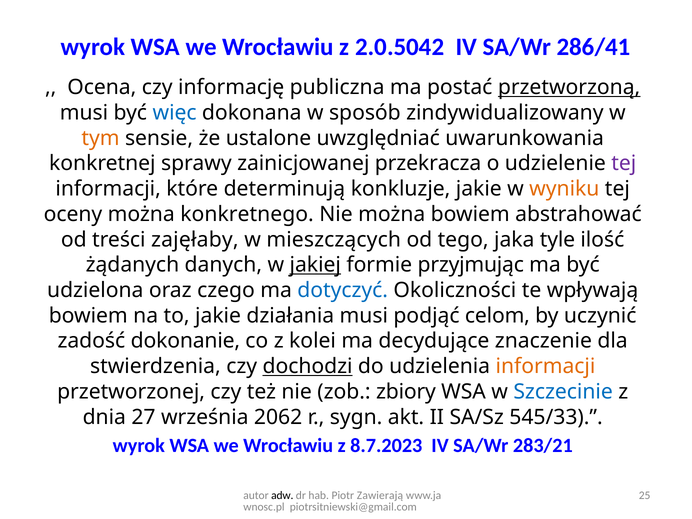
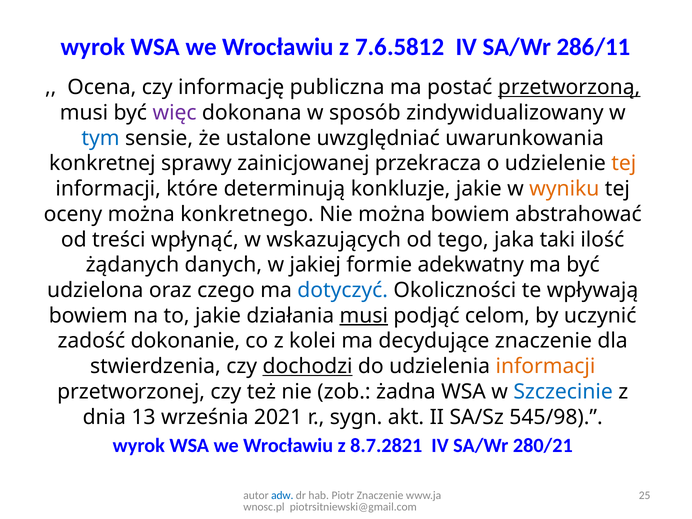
2.0.5042: 2.0.5042 -> 7.6.5812
286/41: 286/41 -> 286/11
więc colour: blue -> purple
tym colour: orange -> blue
tej at (624, 163) colour: purple -> orange
zajęłaby: zajęłaby -> wpłynąć
mieszczących: mieszczących -> wskazujących
tyle: tyle -> taki
jakiej underline: present -> none
przyjmując: przyjmując -> adekwatny
musi at (364, 316) underline: none -> present
zbiory: zbiory -> żadna
27: 27 -> 13
2062: 2062 -> 2021
545/33: 545/33 -> 545/98
8.7.2023: 8.7.2023 -> 8.7.2821
283/21: 283/21 -> 280/21
adw colour: black -> blue
Piotr Zawierają: Zawierają -> Znaczenie
